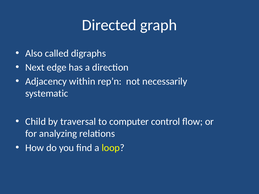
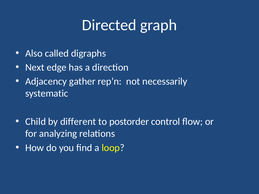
within: within -> gather
traversal: traversal -> different
computer: computer -> postorder
